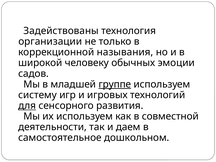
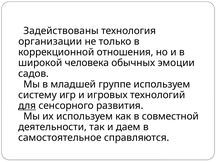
называния: называния -> отношения
человеку: человеку -> человека
группе underline: present -> none
дошкольном: дошкольном -> справляются
